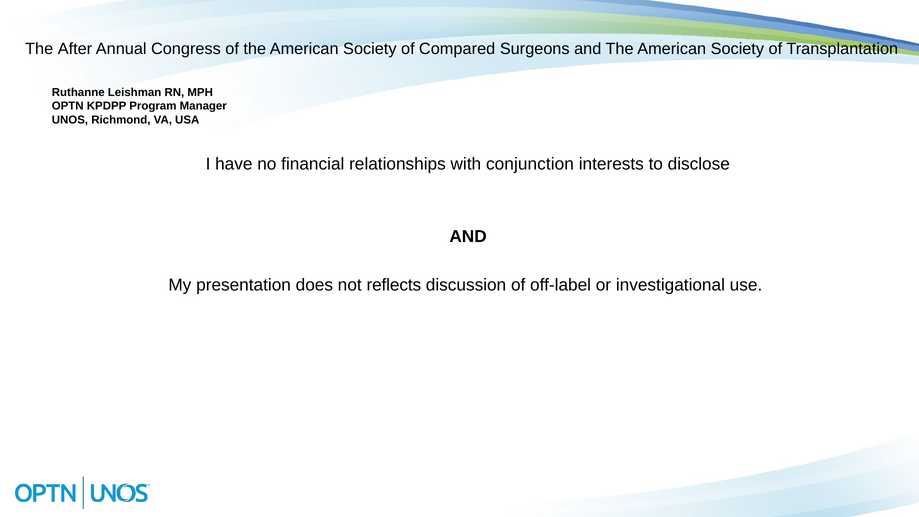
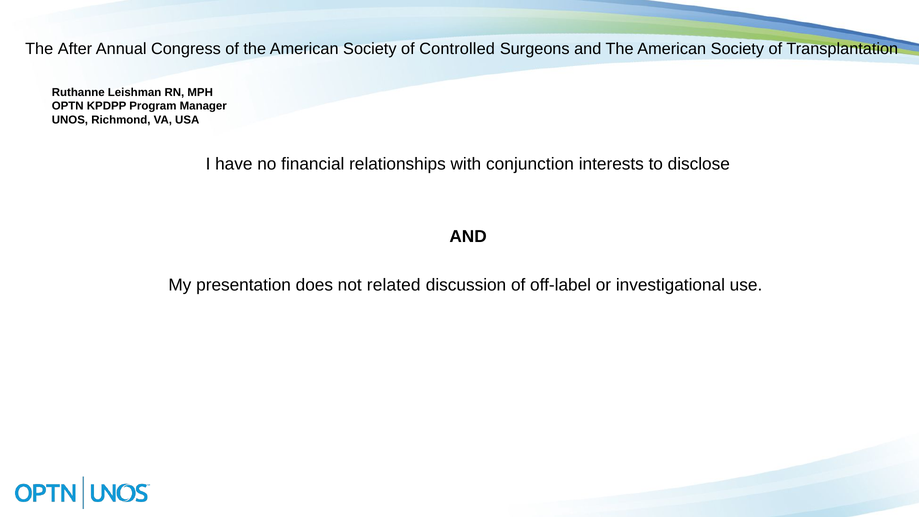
Compared: Compared -> Controlled
reflects: reflects -> related
